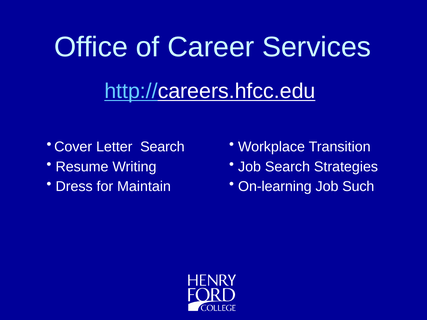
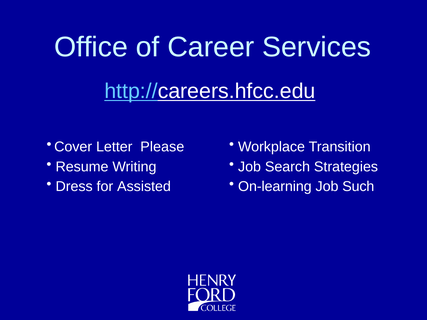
Letter Search: Search -> Please
Maintain: Maintain -> Assisted
